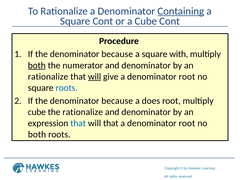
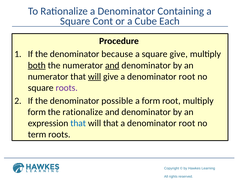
Containing underline: present -> none
Cube Cont: Cont -> Each
square with: with -> give
and at (112, 65) underline: none -> present
rationalize at (48, 77): rationalize -> numerator
roots at (67, 88) colour: blue -> purple
because at (117, 101): because -> possible
a does: does -> form
cube at (37, 112): cube -> form
both at (37, 134): both -> term
